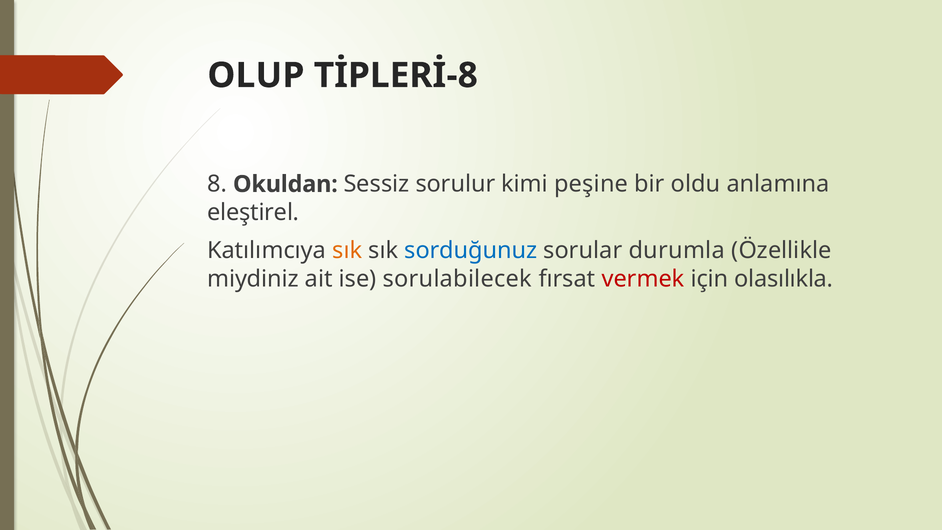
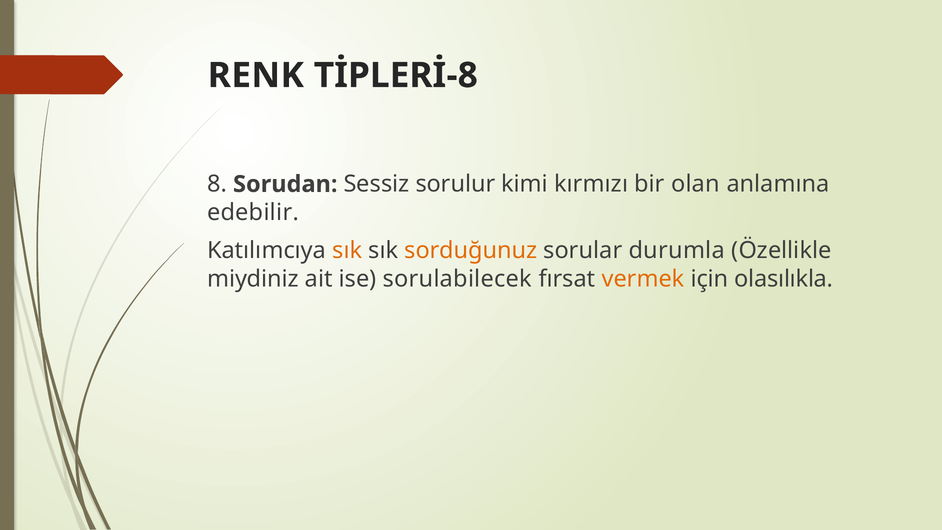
OLUP: OLUP -> RENK
Okuldan: Okuldan -> Sorudan
peşine: peşine -> kırmızı
oldu: oldu -> olan
eleştirel: eleştirel -> edebilir
sorduğunuz colour: blue -> orange
vermek colour: red -> orange
